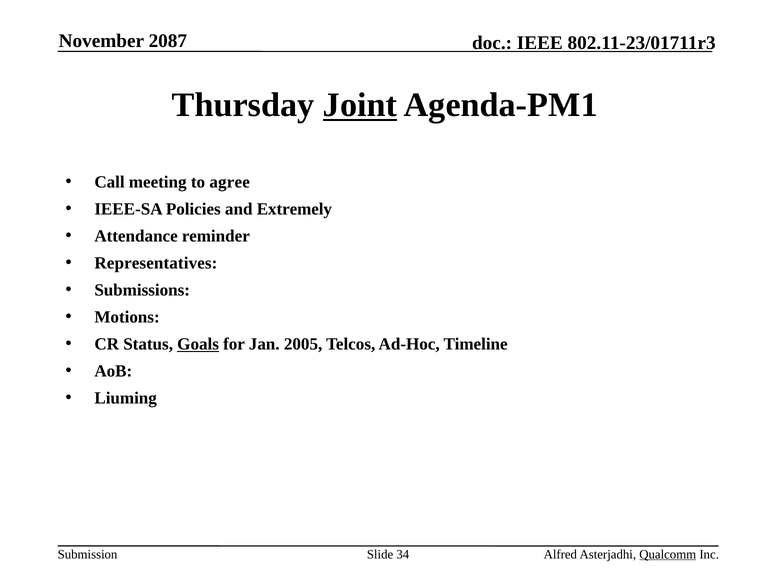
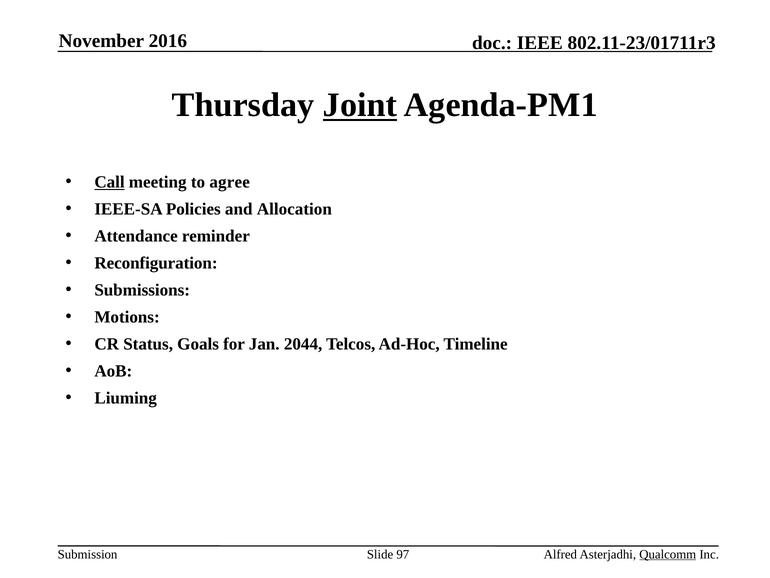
2087: 2087 -> 2016
Call underline: none -> present
Extremely: Extremely -> Allocation
Representatives: Representatives -> Reconfiguration
Goals underline: present -> none
2005: 2005 -> 2044
34: 34 -> 97
